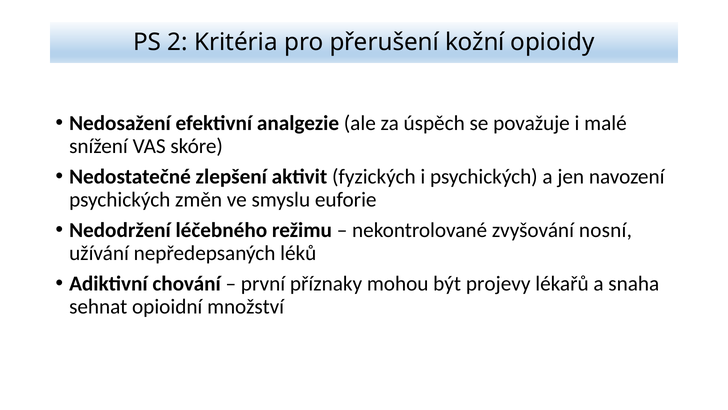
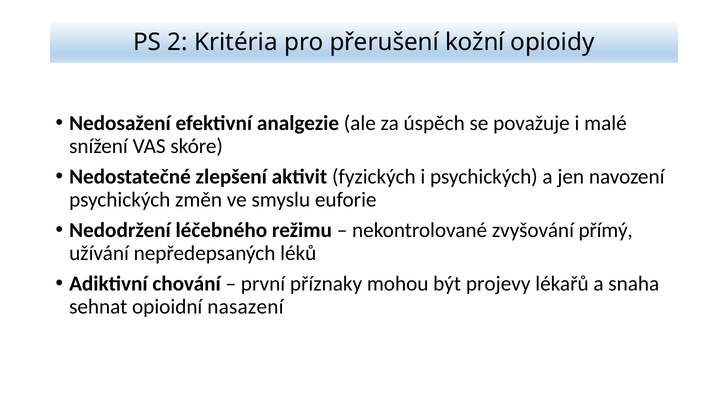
nosní: nosní -> přímý
množství: množství -> nasazení
